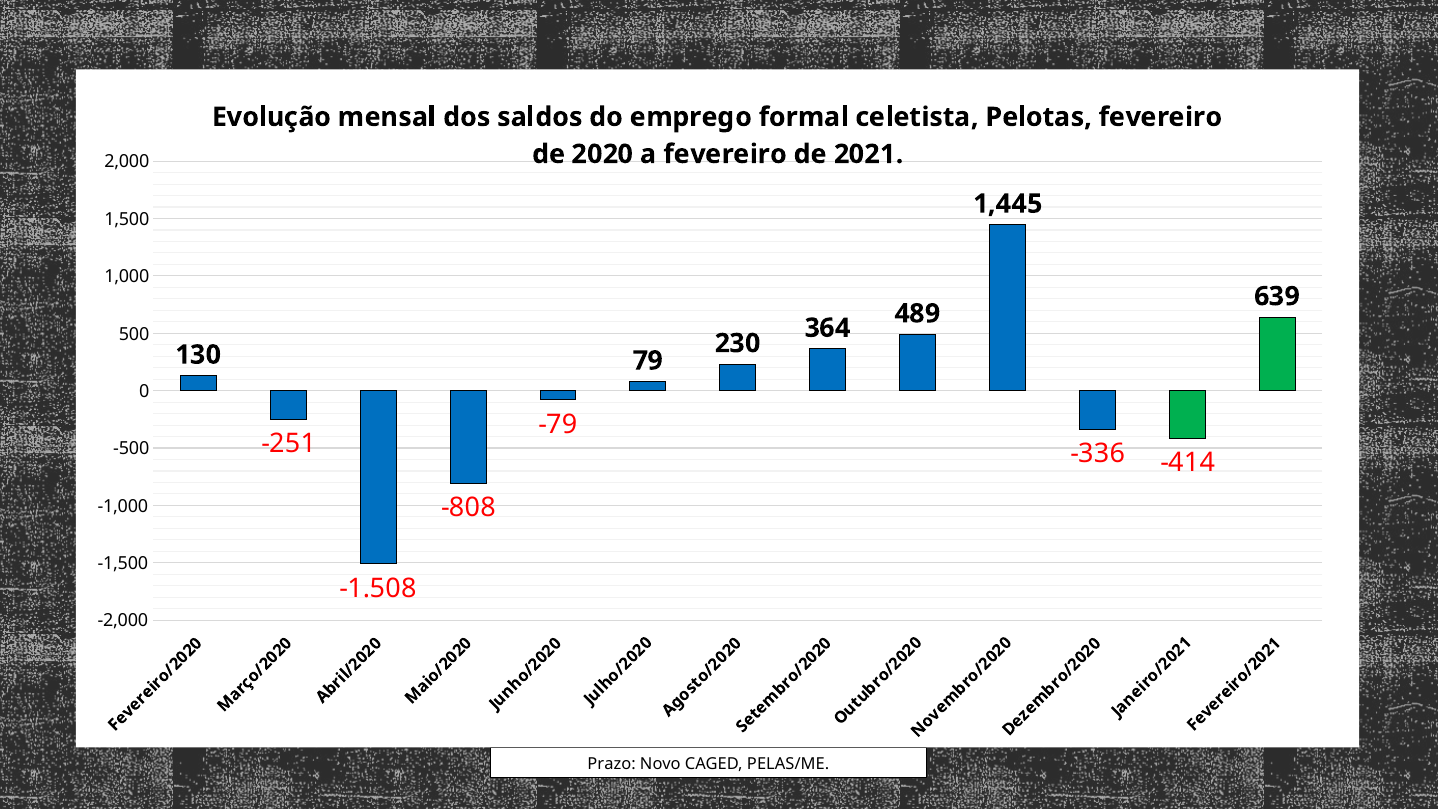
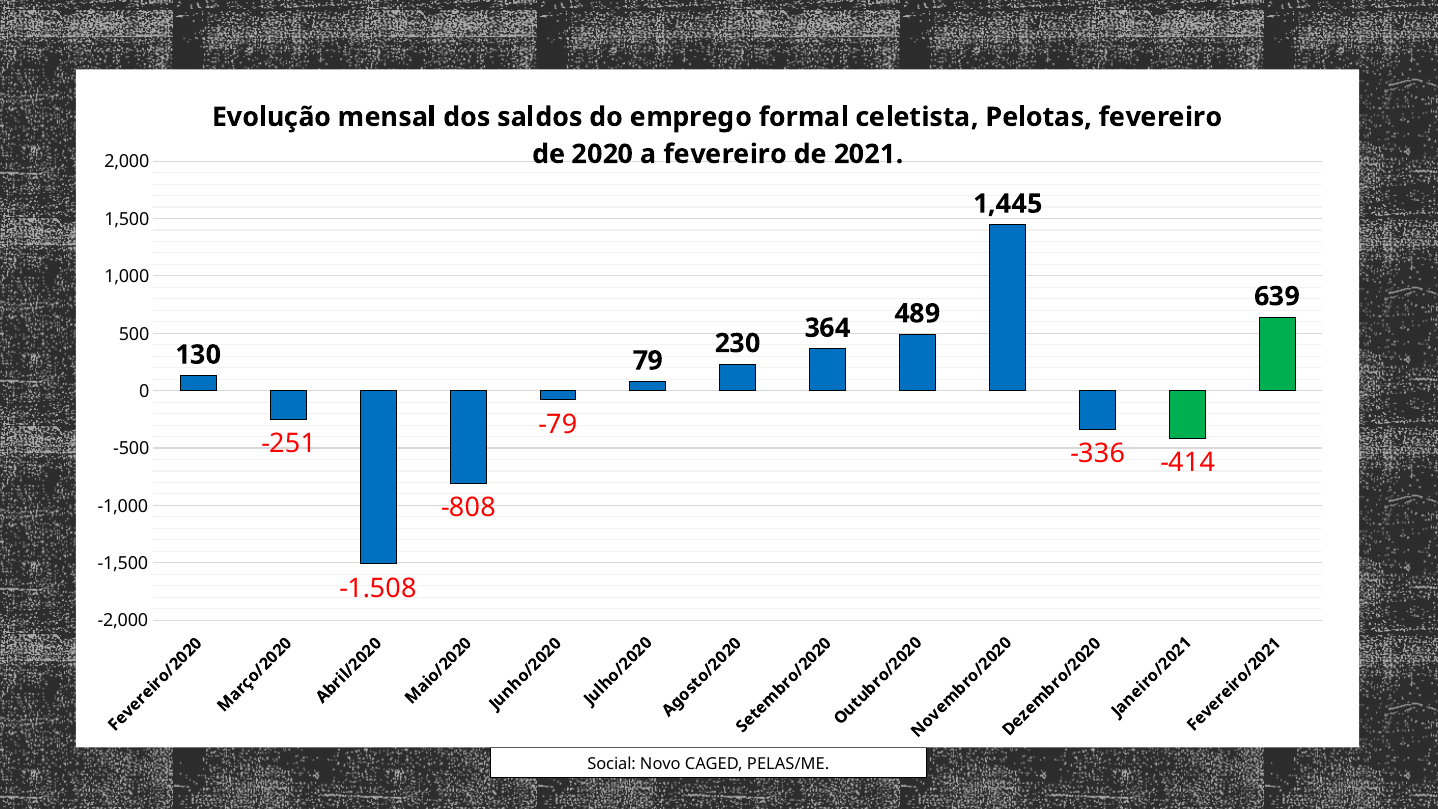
Prazo: Prazo -> Social
